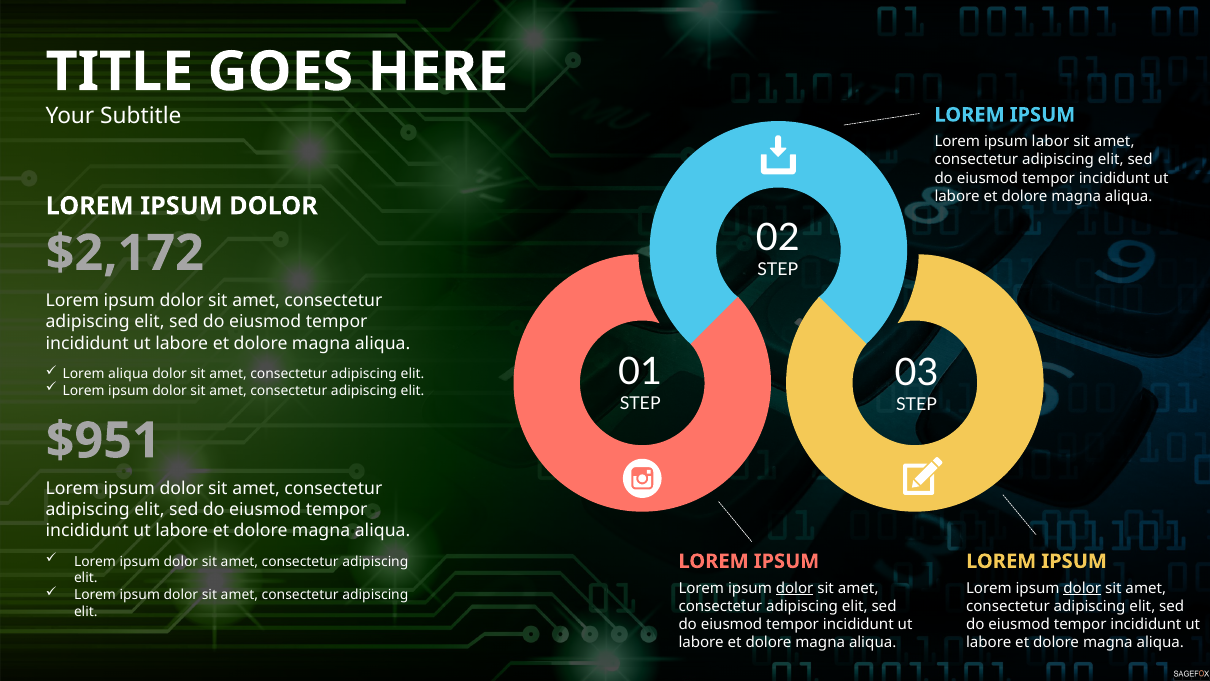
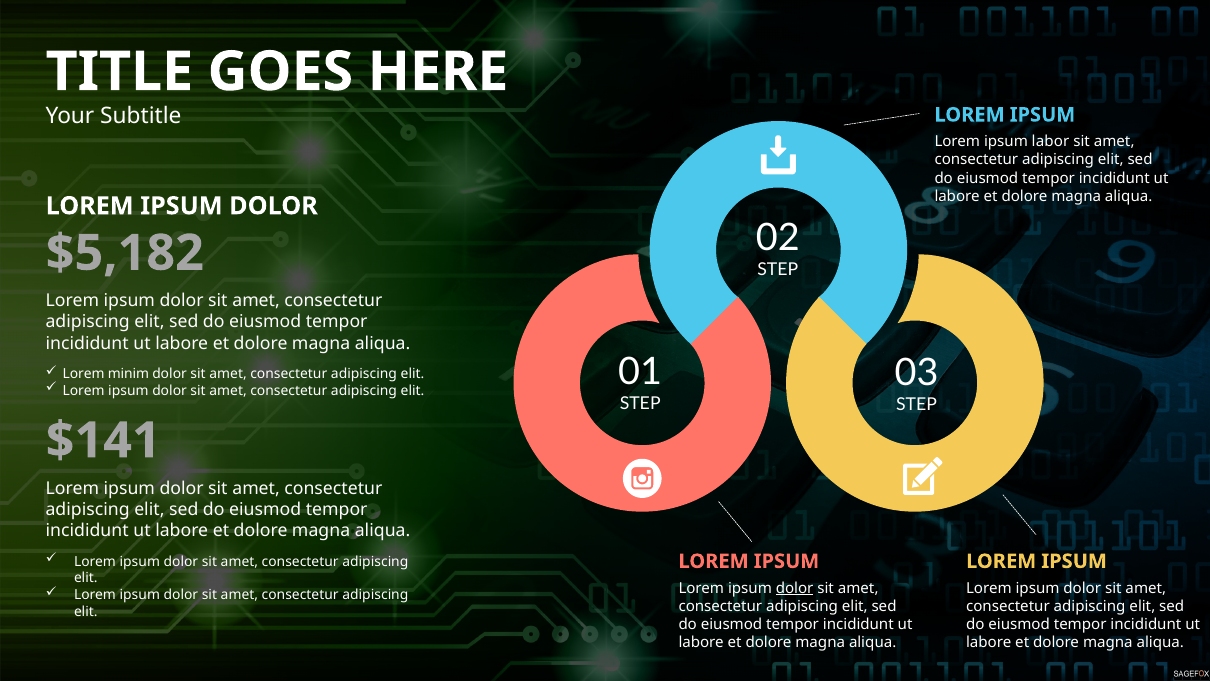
$2,172: $2,172 -> $5,182
Lorem aliqua: aliqua -> minim
$951: $951 -> $141
dolor at (1082, 588) underline: present -> none
